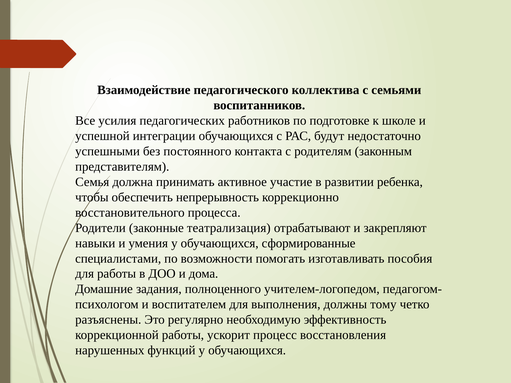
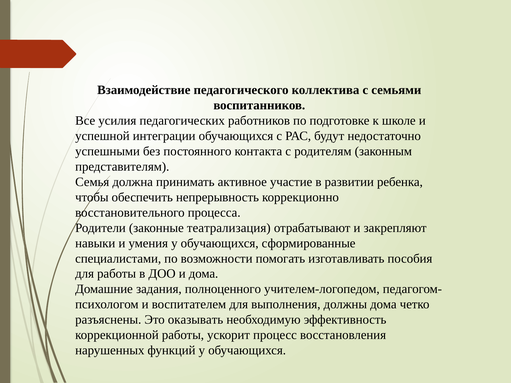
должны тому: тому -> дома
регулярно: регулярно -> оказывать
